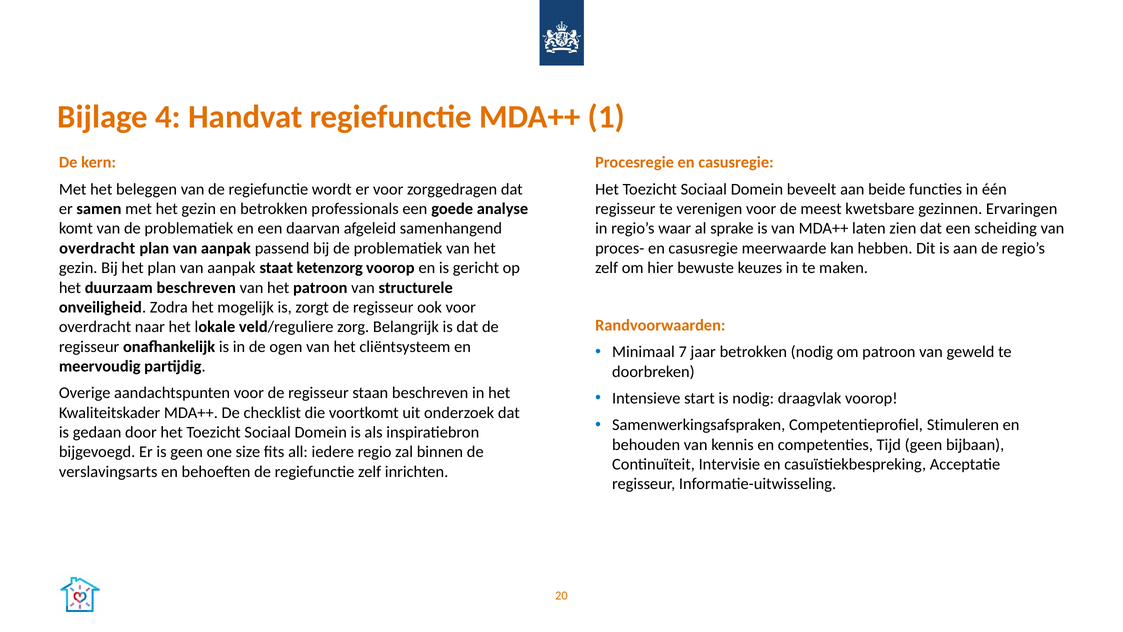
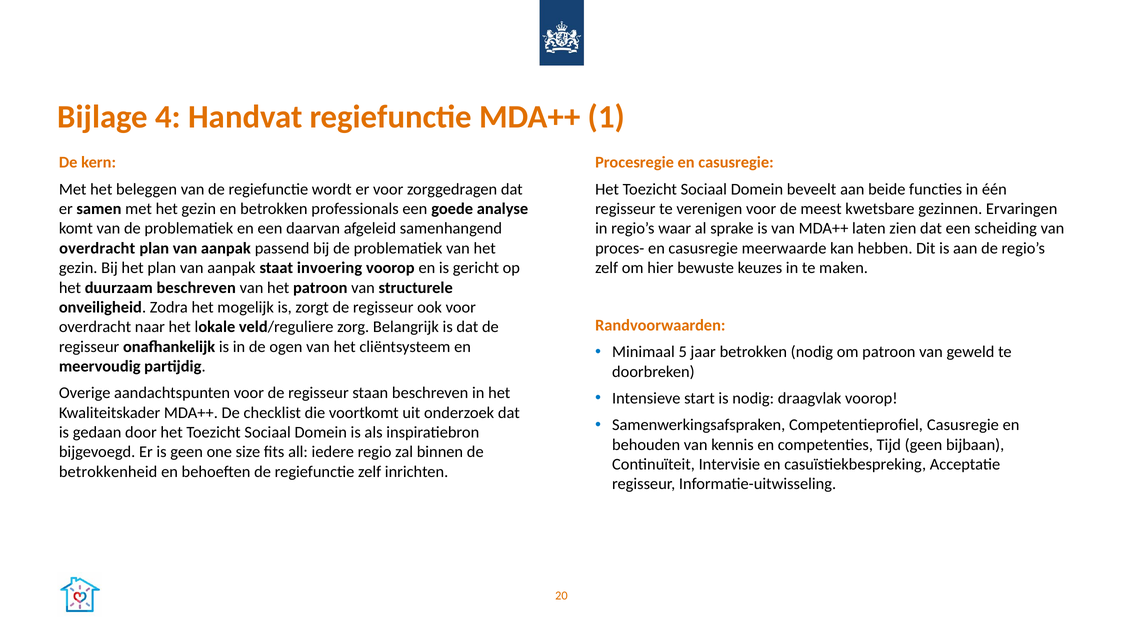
ketenzorg: ketenzorg -> invoering
7: 7 -> 5
Competentieprofiel Stimuleren: Stimuleren -> Casusregie
verslavingsarts: verslavingsarts -> betrokkenheid
